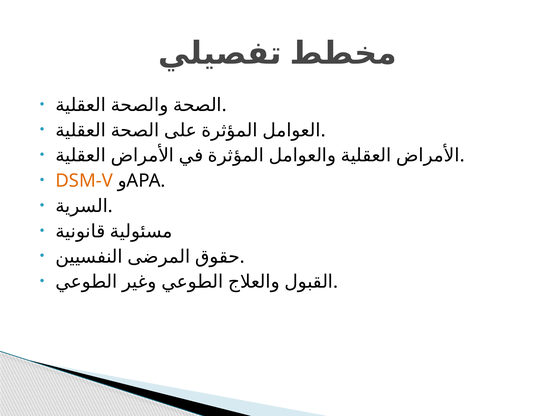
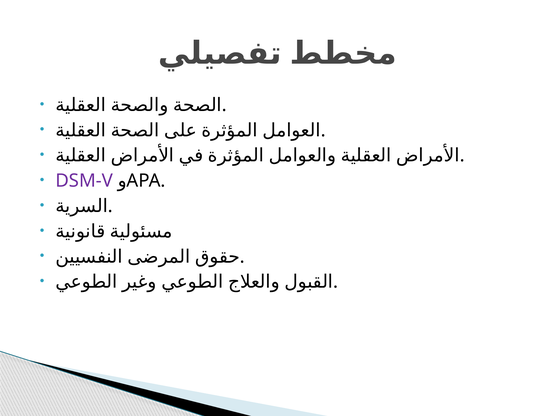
DSM-V colour: orange -> purple
